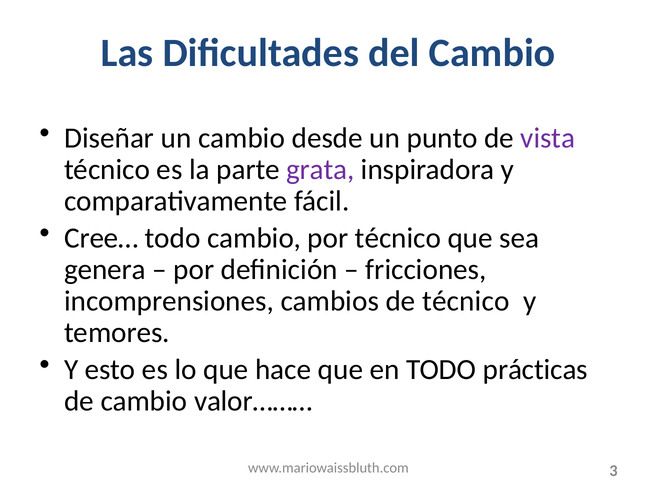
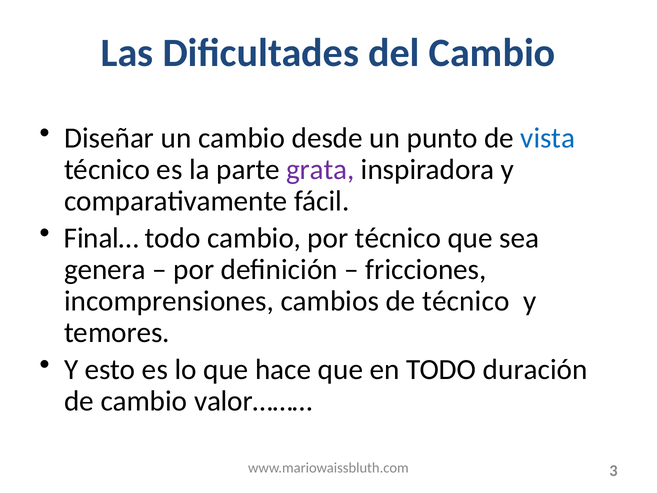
vista colour: purple -> blue
Cree…: Cree… -> Final…
prácticas: prácticas -> duración
